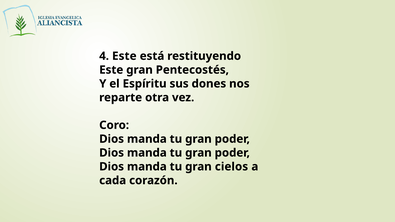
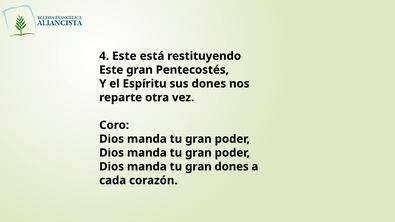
gran cielos: cielos -> dones
